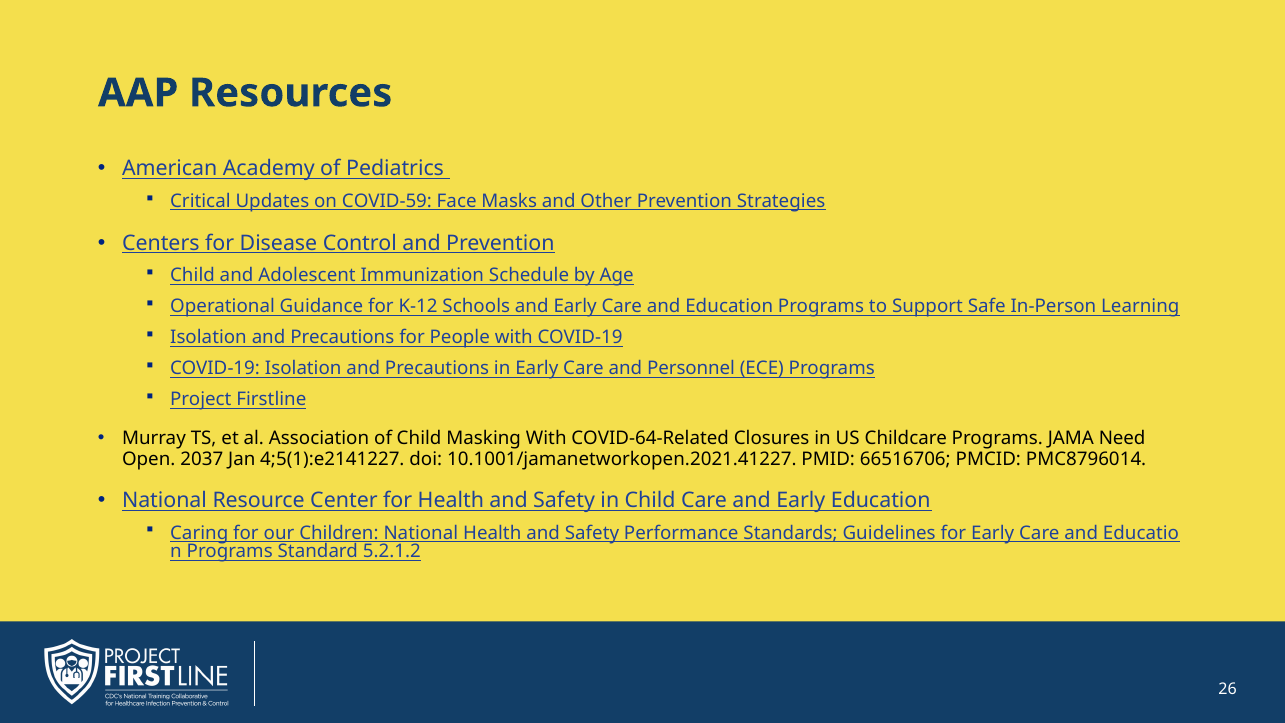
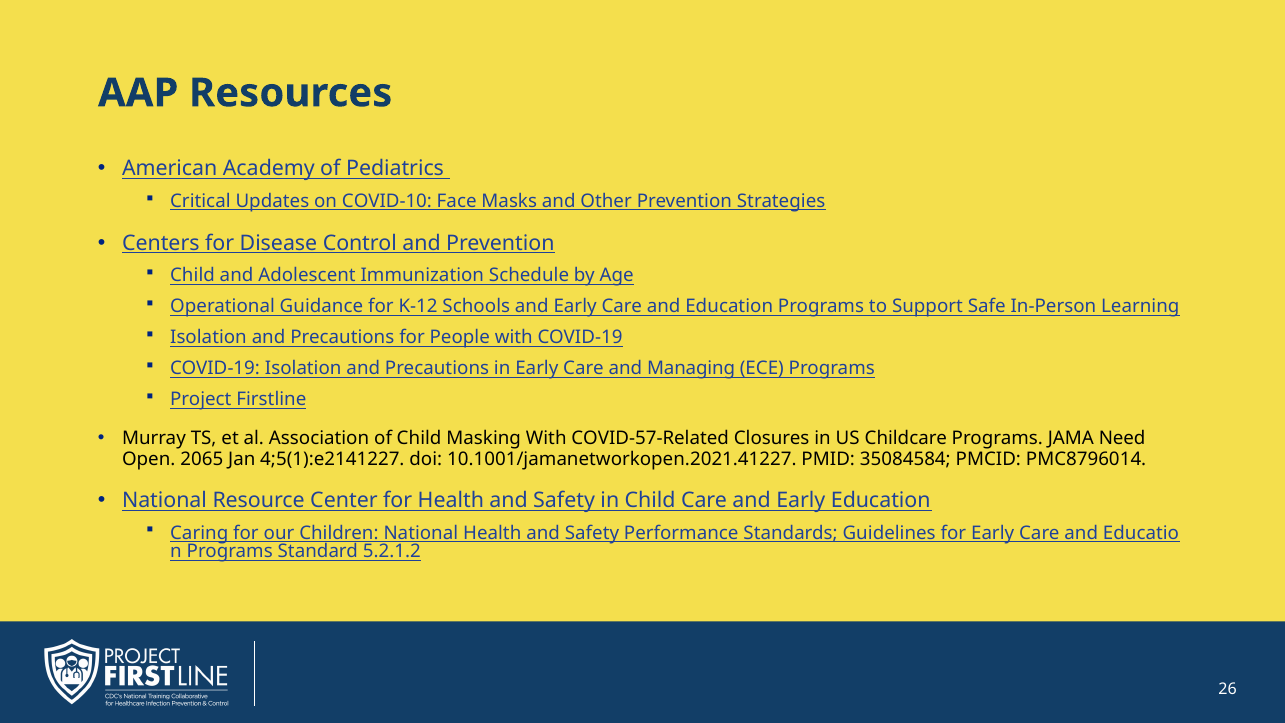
COVID-59: COVID-59 -> COVID-10
Personnel: Personnel -> Managing
COVID-64-Related: COVID-64-Related -> COVID-57-Related
2037: 2037 -> 2065
66516706: 66516706 -> 35084584
